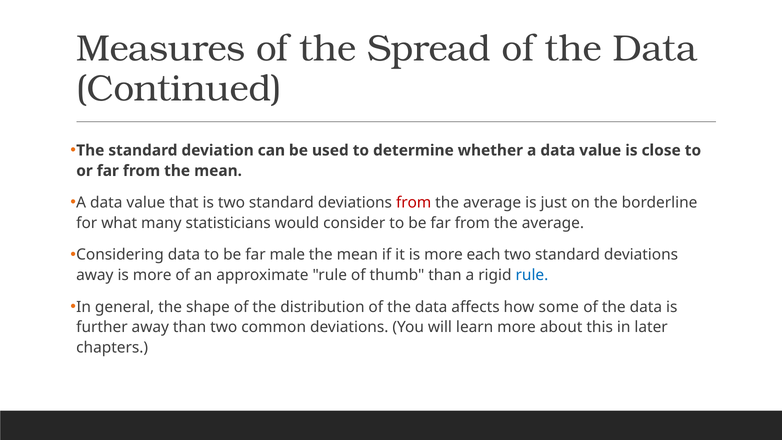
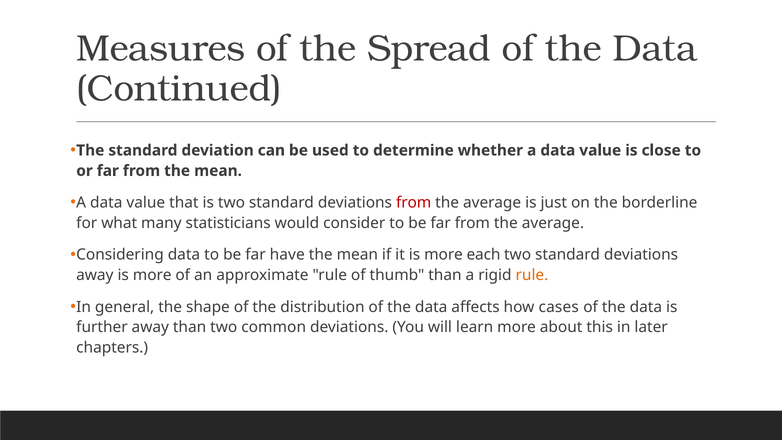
male: male -> have
rule at (532, 275) colour: blue -> orange
some: some -> cases
